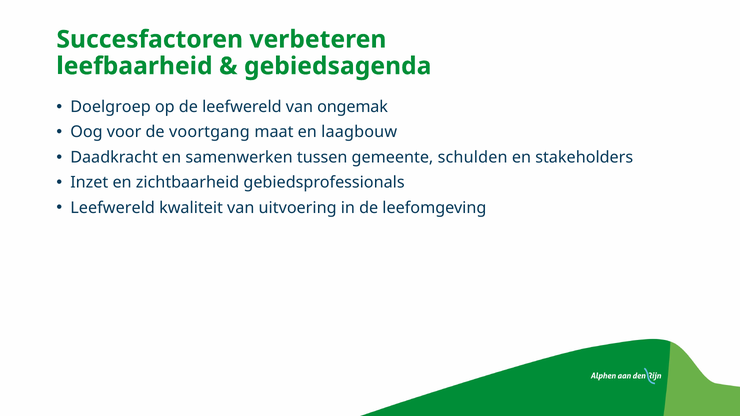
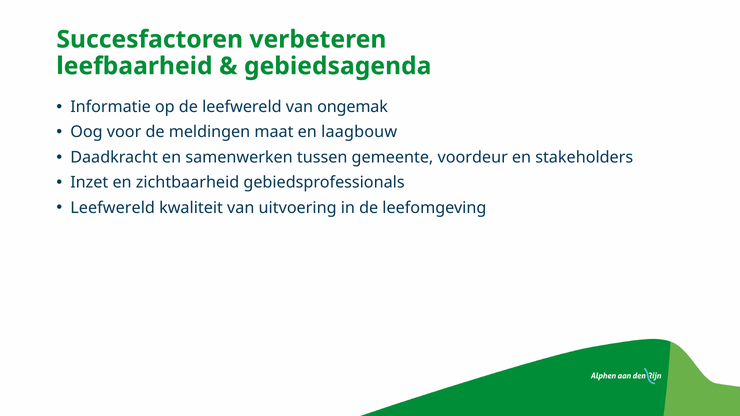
Doelgroep: Doelgroep -> Informatie
voortgang: voortgang -> meldingen
schulden: schulden -> voordeur
